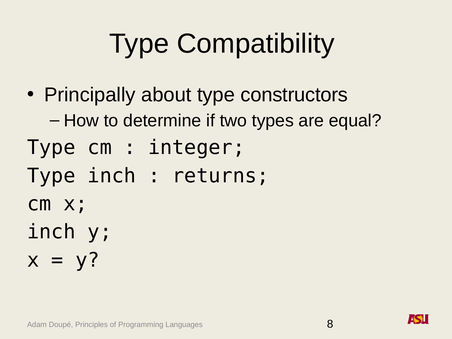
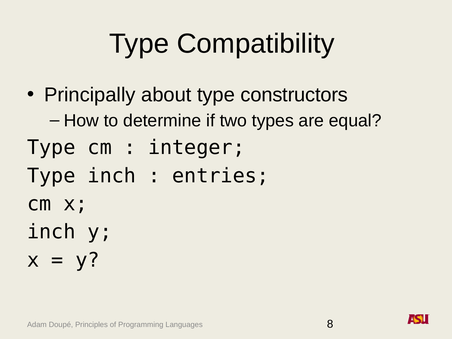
returns: returns -> entries
